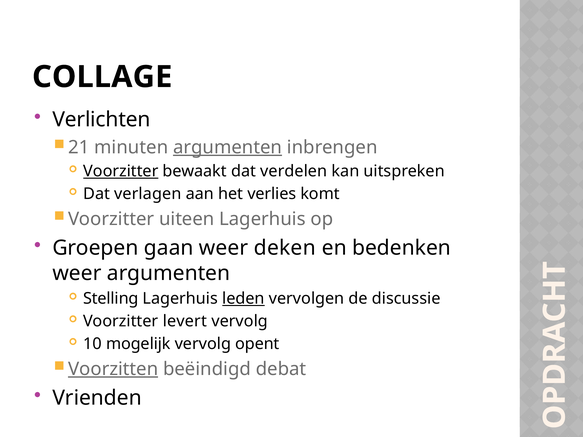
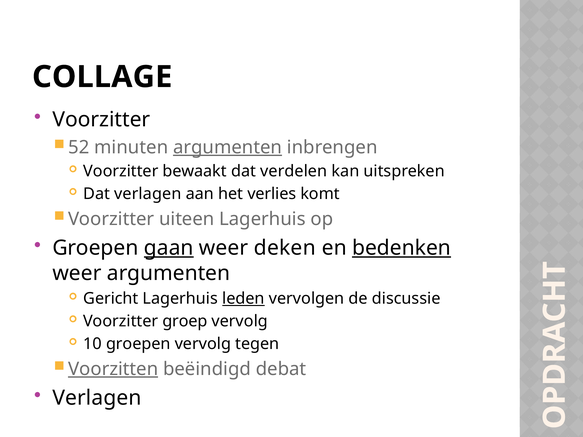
Verlichten at (101, 120): Verlichten -> Voorzitter
21: 21 -> 52
Voorzitter at (121, 171) underline: present -> none
gaan underline: none -> present
bedenken underline: none -> present
Stelling: Stelling -> Gericht
levert: levert -> groep
10 mogelijk: mogelijk -> groepen
opent: opent -> tegen
Vrienden at (97, 398): Vrienden -> Verlagen
